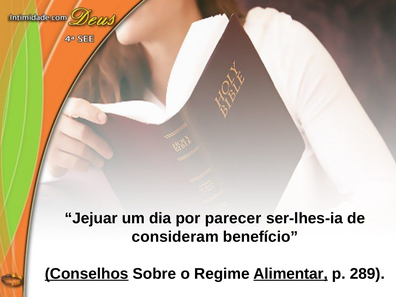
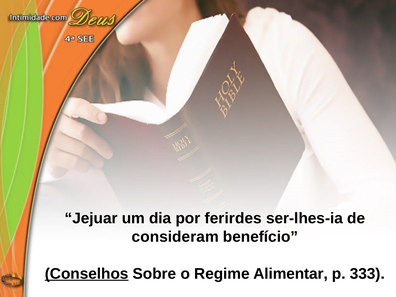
parecer: parecer -> ferirdes
Alimentar underline: present -> none
289: 289 -> 333
